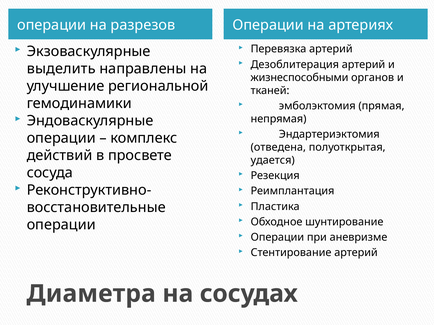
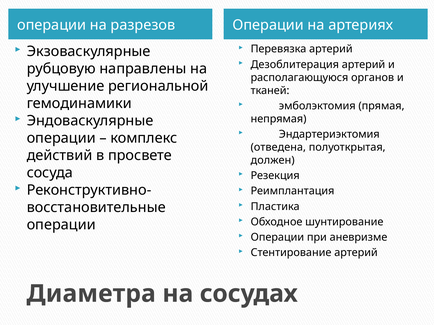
выделить: выделить -> рубцовую
жизнеспособными: жизнеспособными -> располагающуюся
удается: удается -> должен
